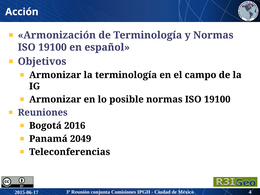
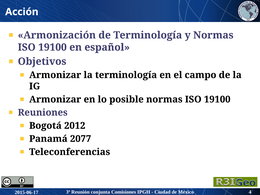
2016: 2016 -> 2012
2049: 2049 -> 2077
